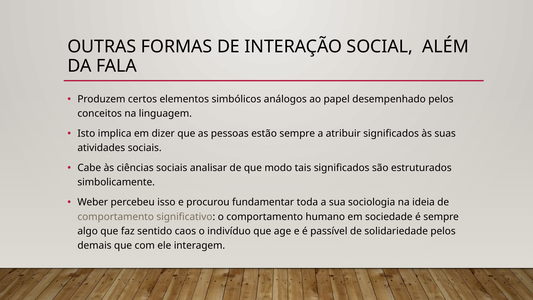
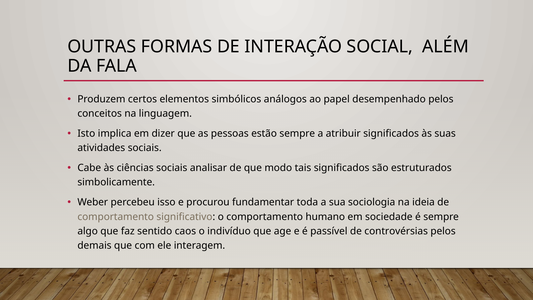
solidariedade: solidariedade -> controvérsias
